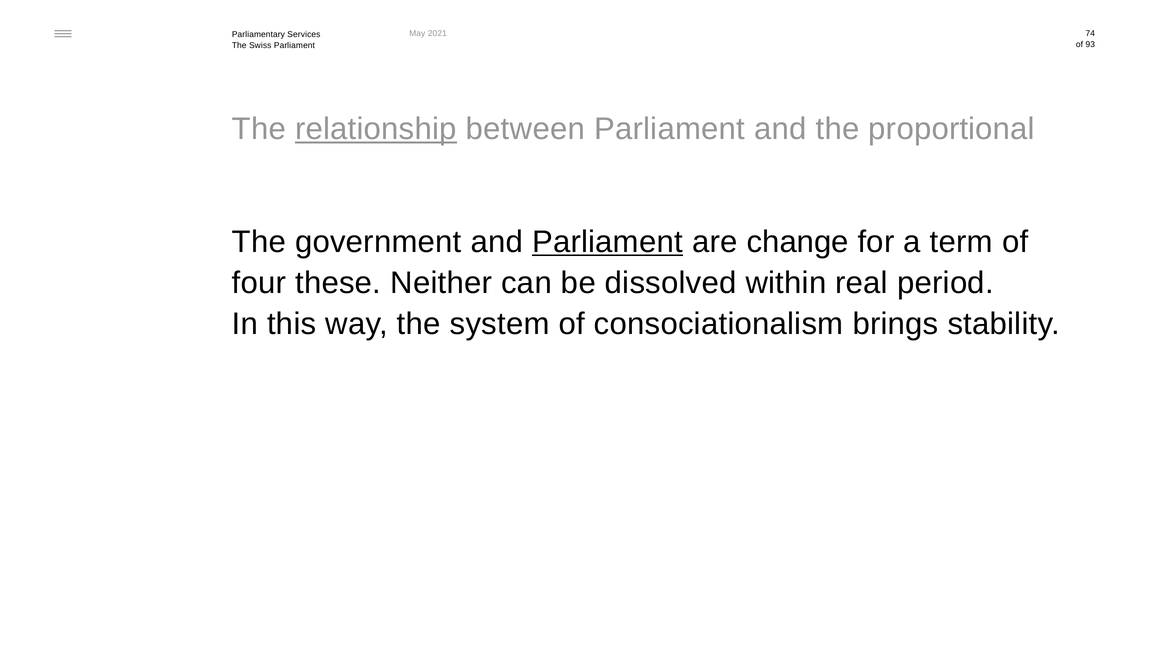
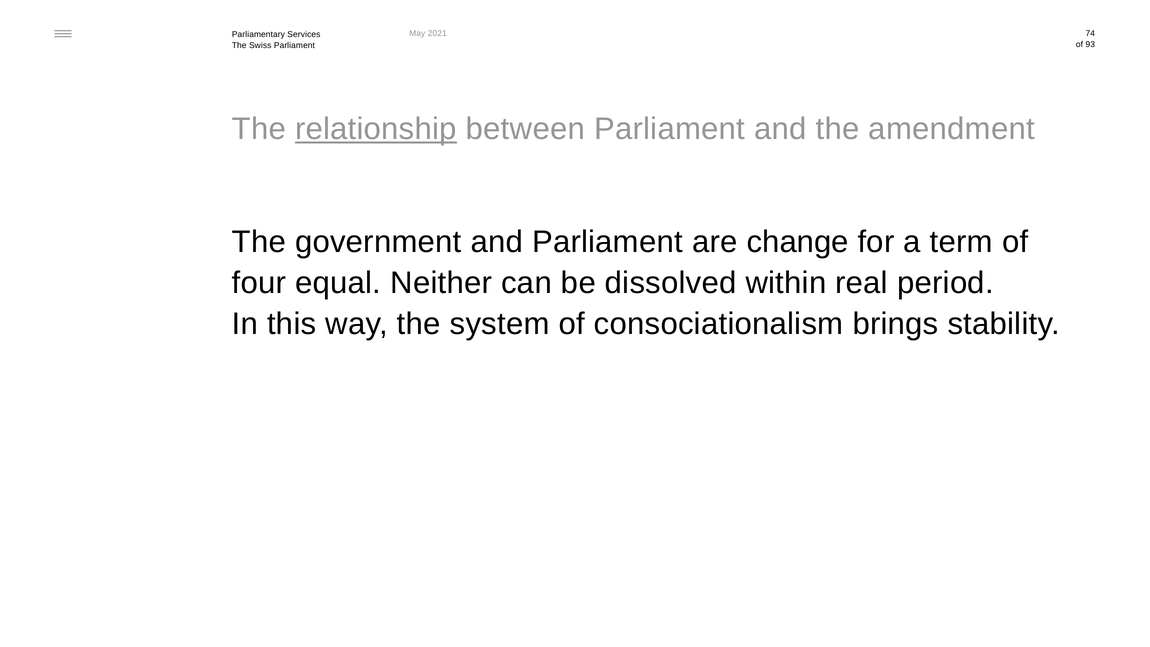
proportional: proportional -> amendment
Parliament at (607, 242) underline: present -> none
these: these -> equal
